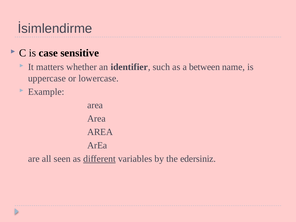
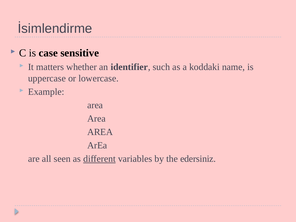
between: between -> koddaki
